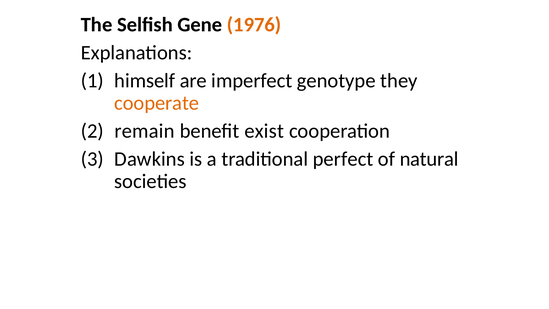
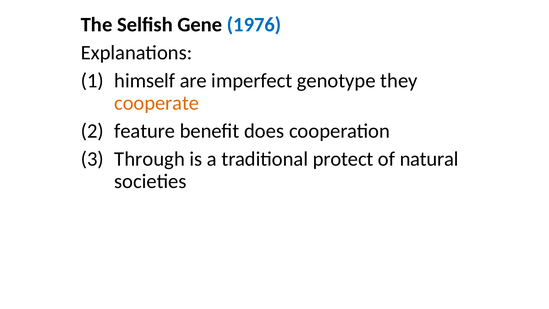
1976 colour: orange -> blue
remain: remain -> feature
exist: exist -> does
Dawkins: Dawkins -> Through
perfect: perfect -> protect
